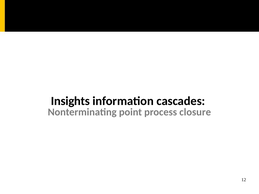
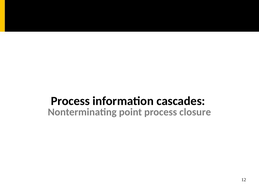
Insights at (70, 101): Insights -> Process
